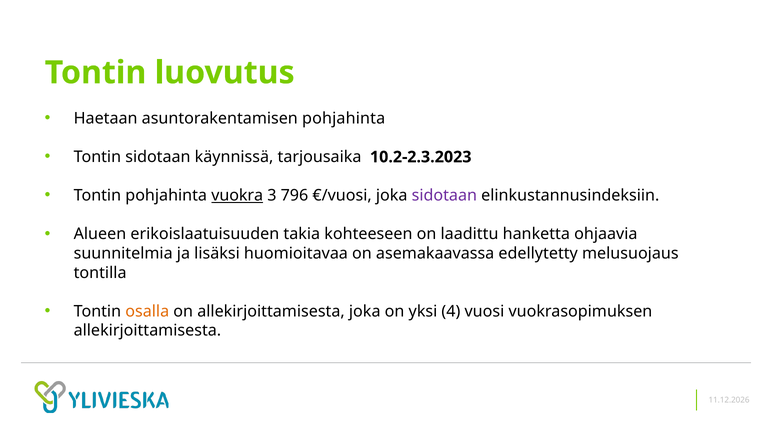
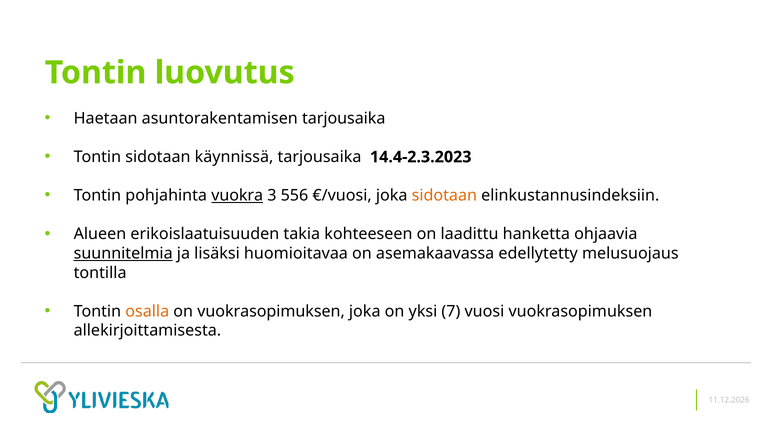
asuntorakentamisen pohjahinta: pohjahinta -> tarjousaika
10.2-2.3.2023: 10.2-2.3.2023 -> 14.4-2.3.2023
796: 796 -> 556
sidotaan at (444, 196) colour: purple -> orange
suunnitelmia underline: none -> present
on allekirjoittamisesta: allekirjoittamisesta -> vuokrasopimuksen
4: 4 -> 7
